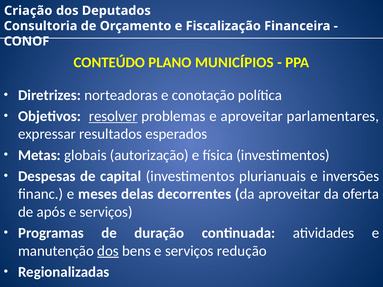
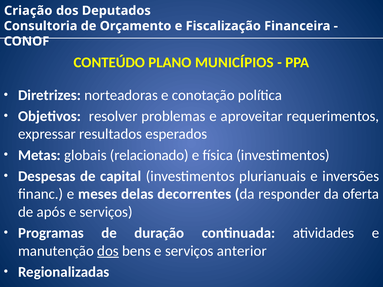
resolver underline: present -> none
parlamentares: parlamentares -> requerimentos
autorização: autorização -> relacionado
da aproveitar: aproveitar -> responder
redução: redução -> anterior
